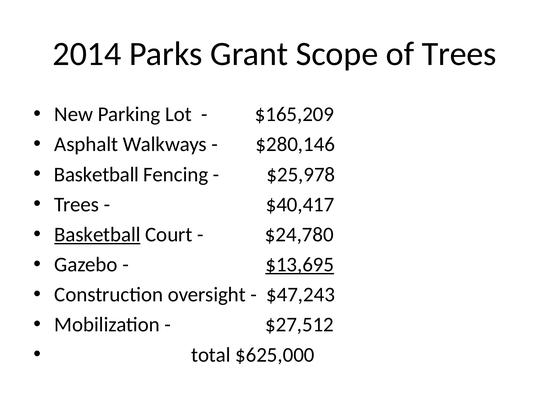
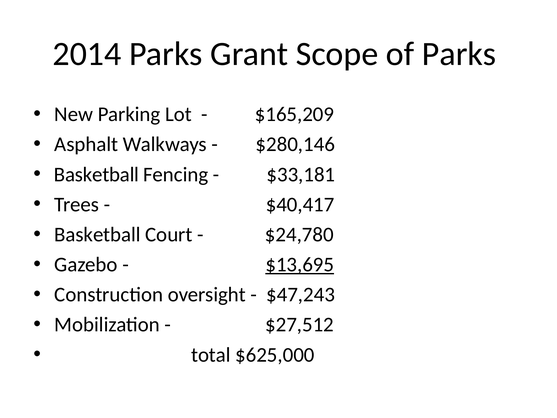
of Trees: Trees -> Parks
$25,978: $25,978 -> $33,181
Basketball at (97, 234) underline: present -> none
